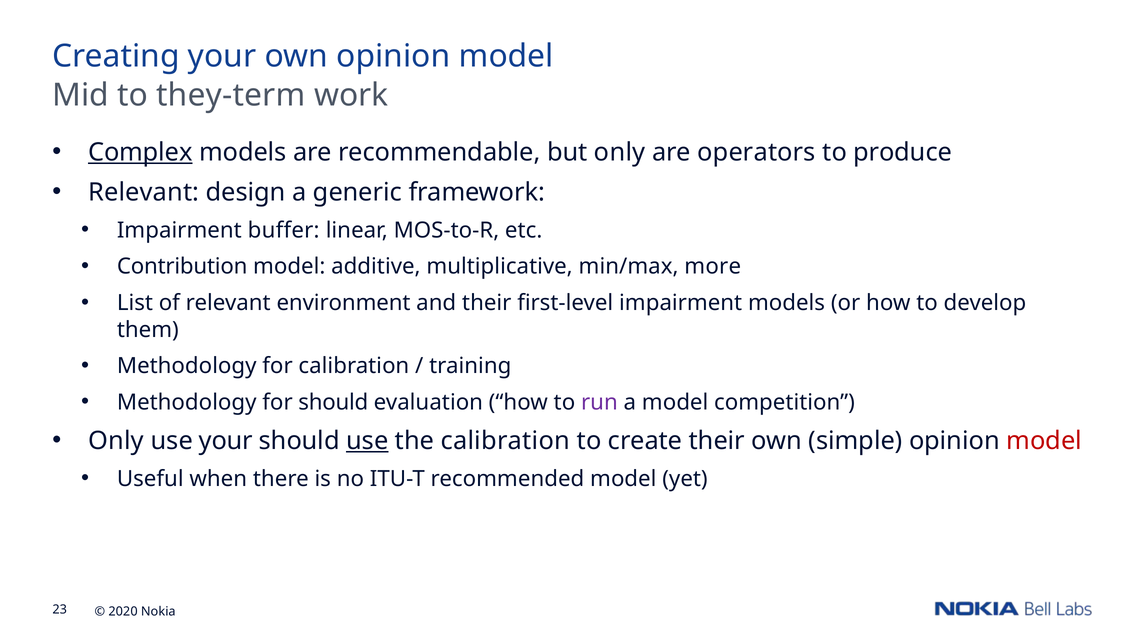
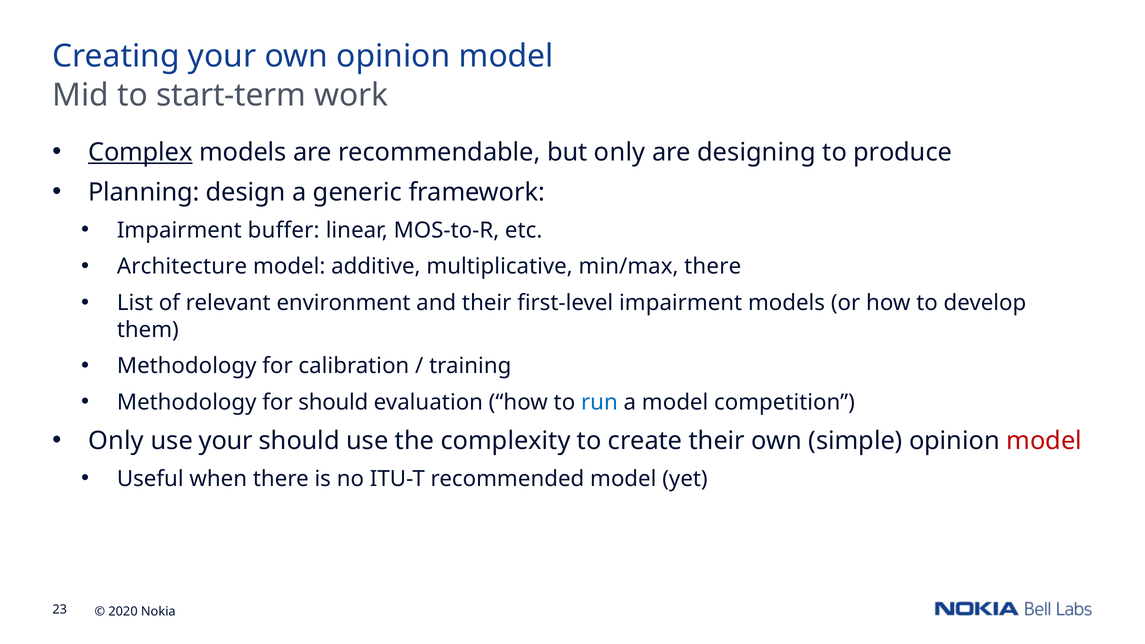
they-term: they-term -> start-term
operators: operators -> designing
Relevant at (144, 192): Relevant -> Planning
Contribution: Contribution -> Architecture
min/max more: more -> there
run colour: purple -> blue
use at (367, 441) underline: present -> none
the calibration: calibration -> complexity
